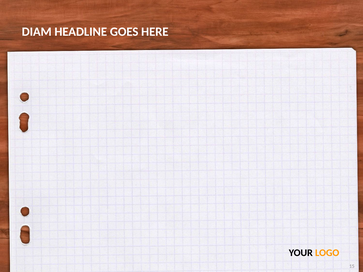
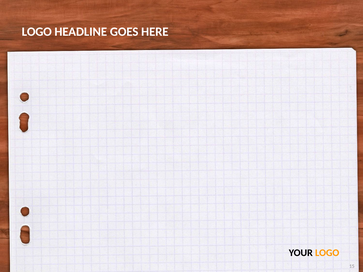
DIAM at (37, 32): DIAM -> LOGO
